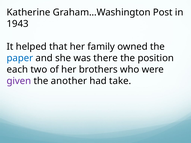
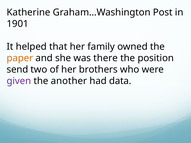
1943: 1943 -> 1901
paper colour: blue -> orange
each: each -> send
take: take -> data
